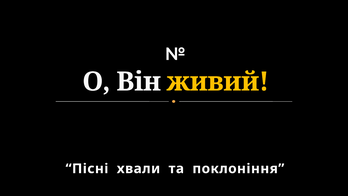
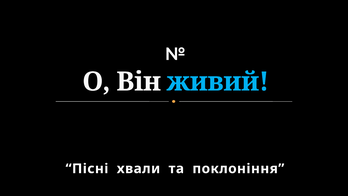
живий colour: yellow -> light blue
